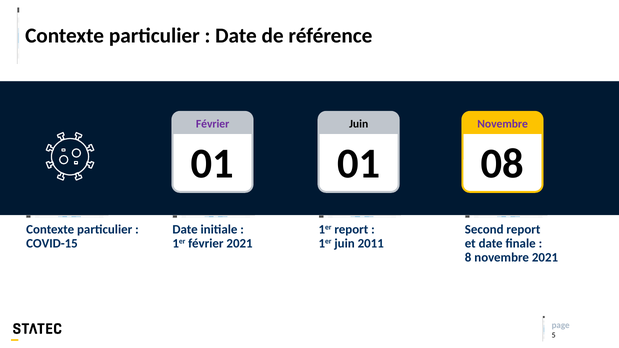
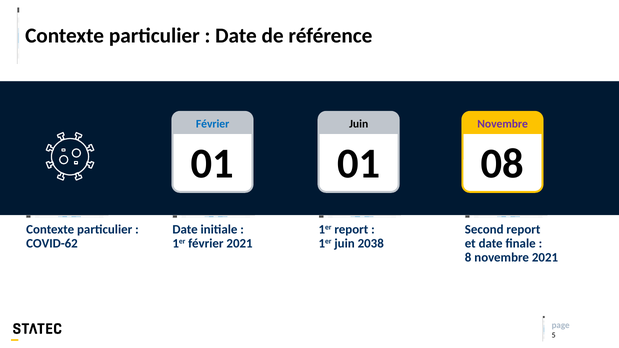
Février at (213, 124) colour: purple -> blue
COVID-15: COVID-15 -> COVID-62
2011: 2011 -> 2038
